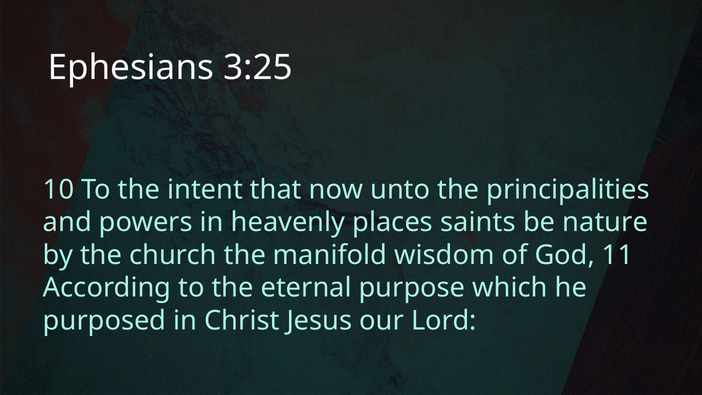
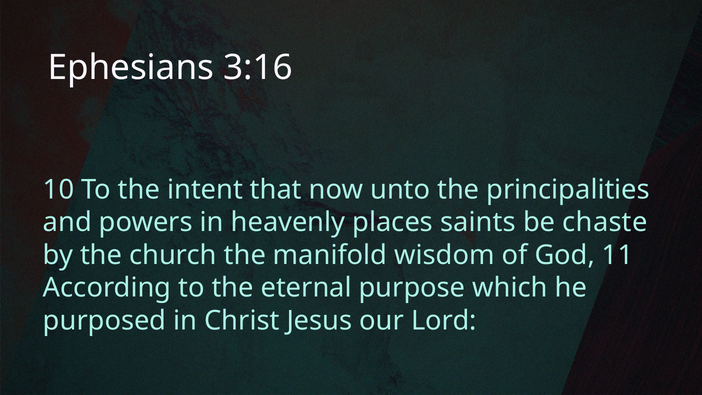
3:25: 3:25 -> 3:16
nature: nature -> chaste
